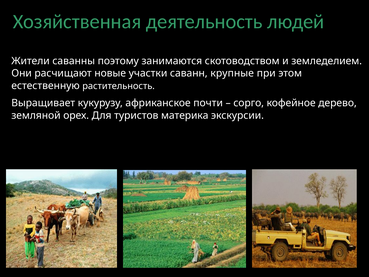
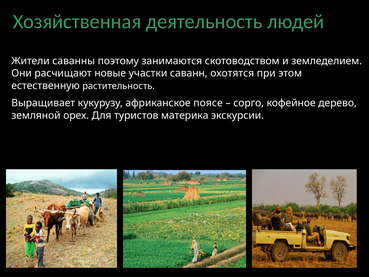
крупные: крупные -> охотятся
почти: почти -> поясе
